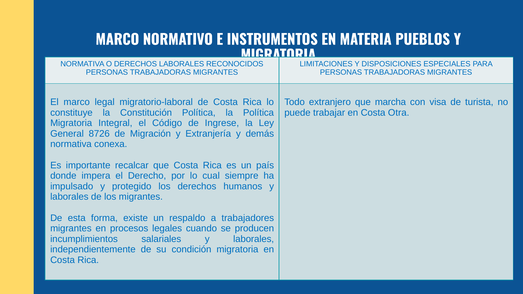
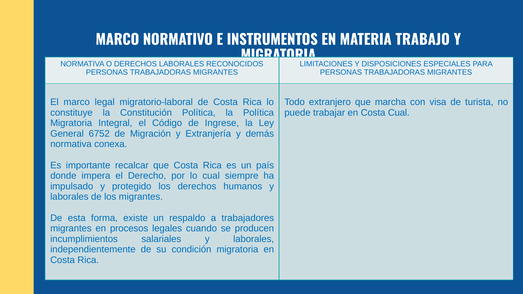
MATERIA PUEBLOS: PUEBLOS -> TRABAJO
Costa Otra: Otra -> Cual
8726: 8726 -> 6752
